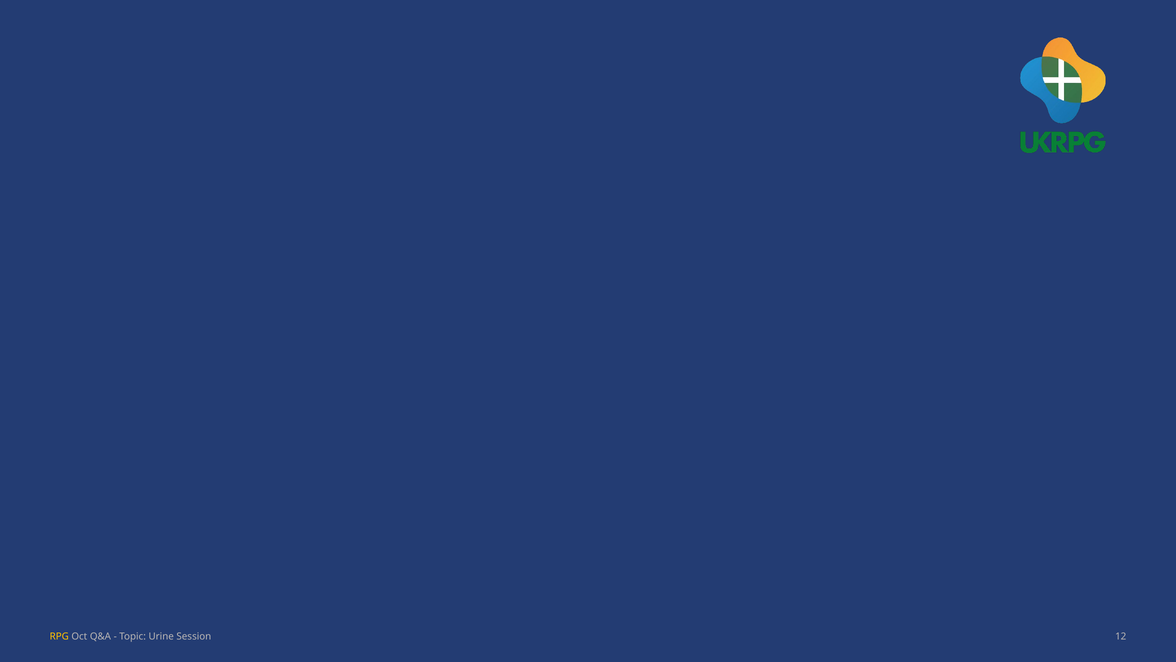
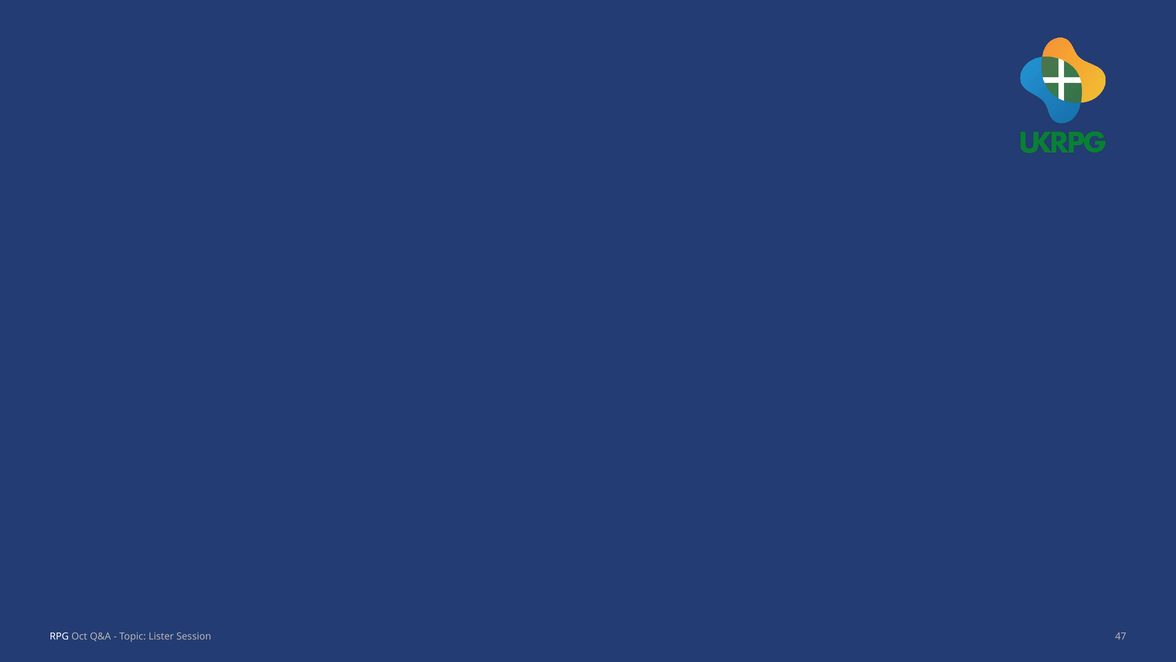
RPG colour: yellow -> white
Urine: Urine -> Lister
12: 12 -> 47
